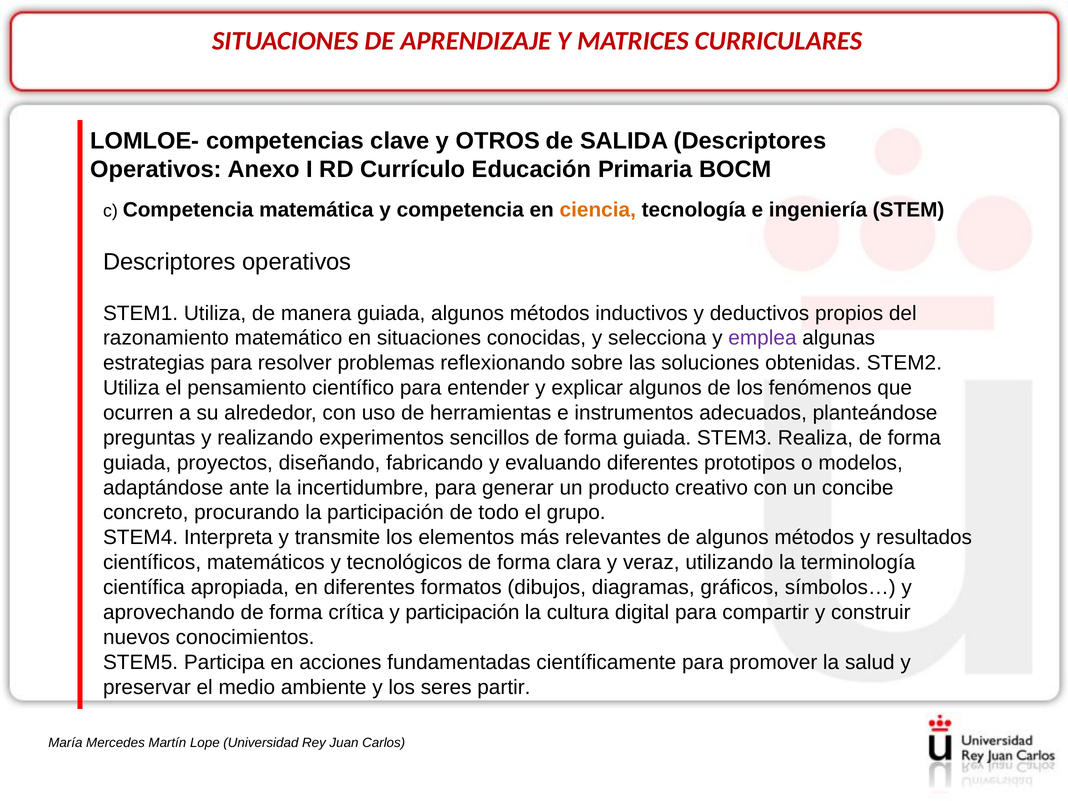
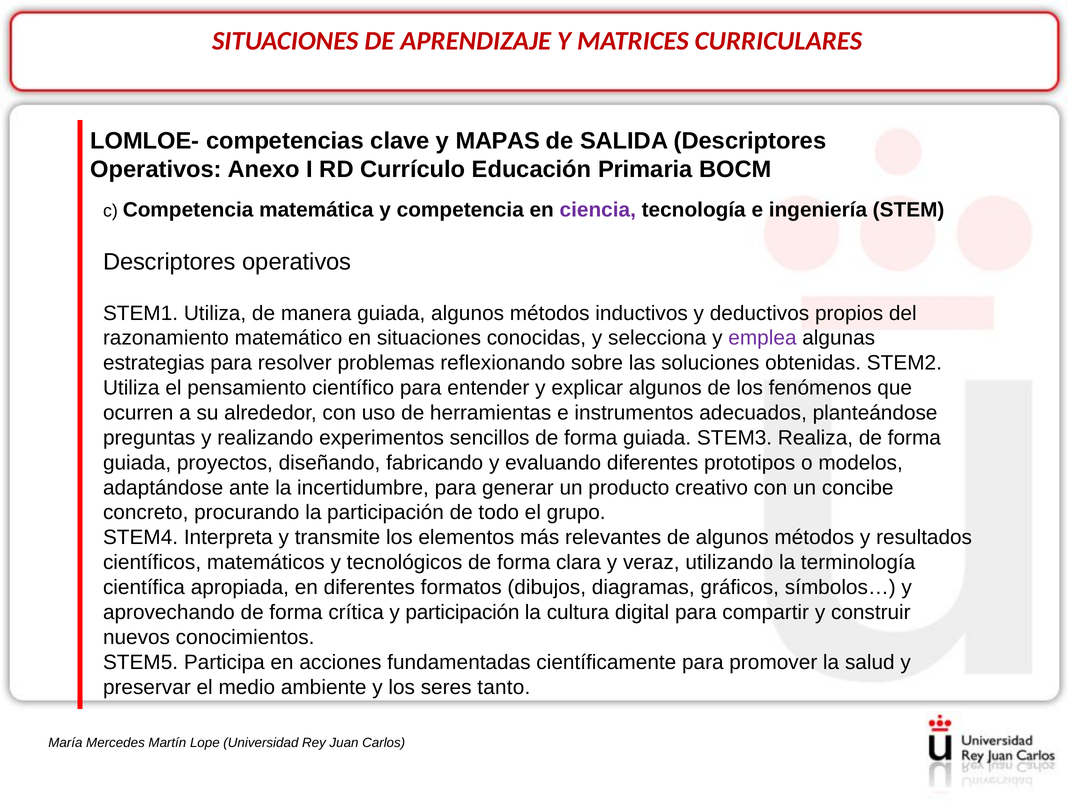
OTROS: OTROS -> MAPAS
ciencia colour: orange -> purple
partir: partir -> tanto
